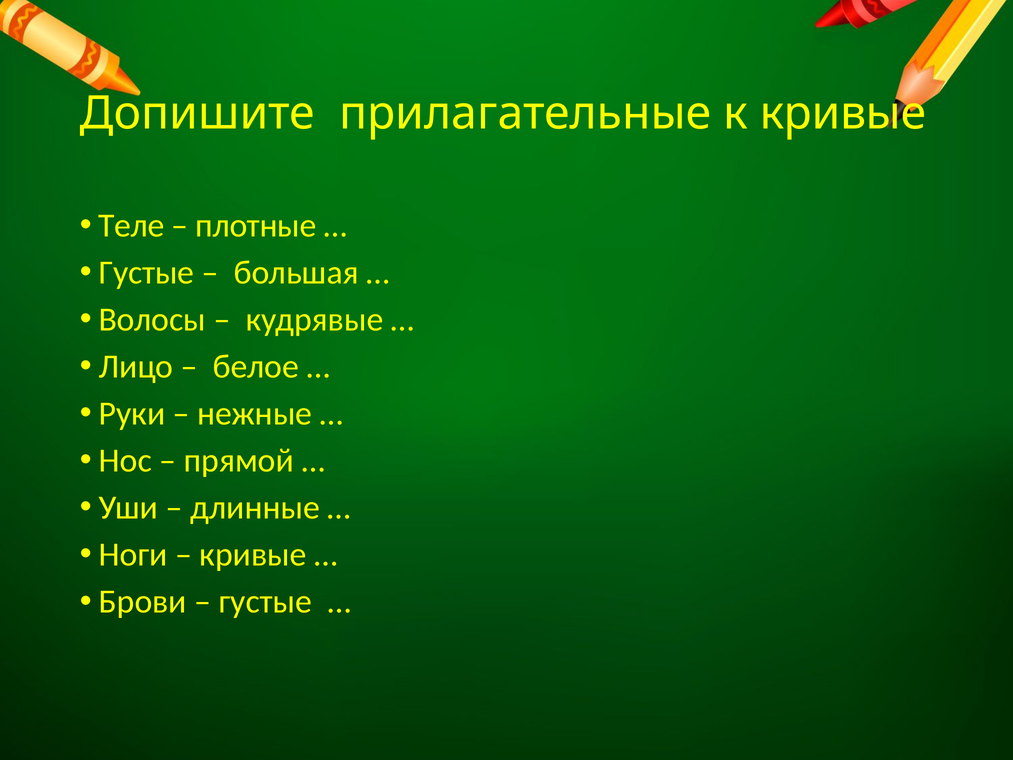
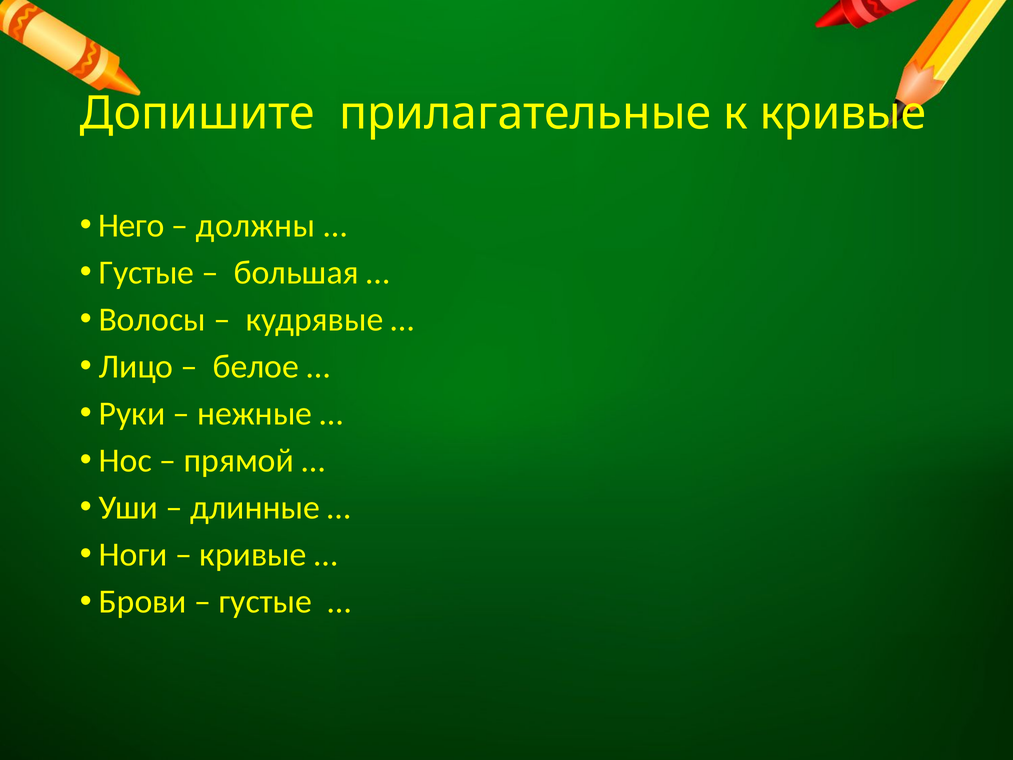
Теле: Теле -> Него
плотные: плотные -> должны
